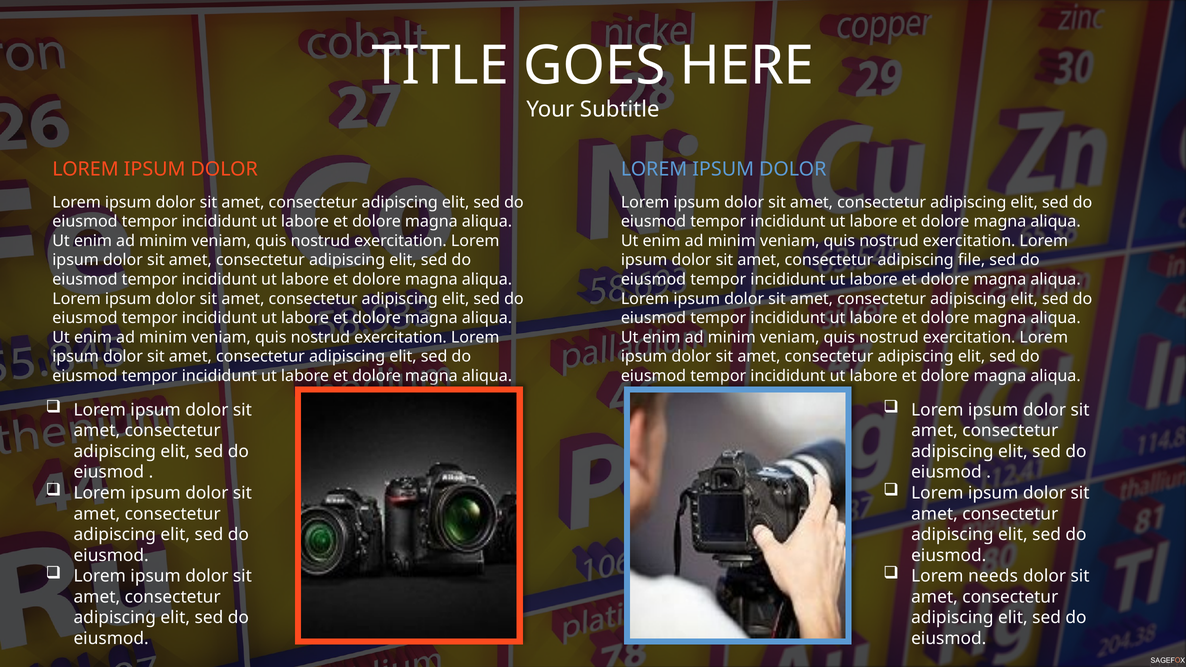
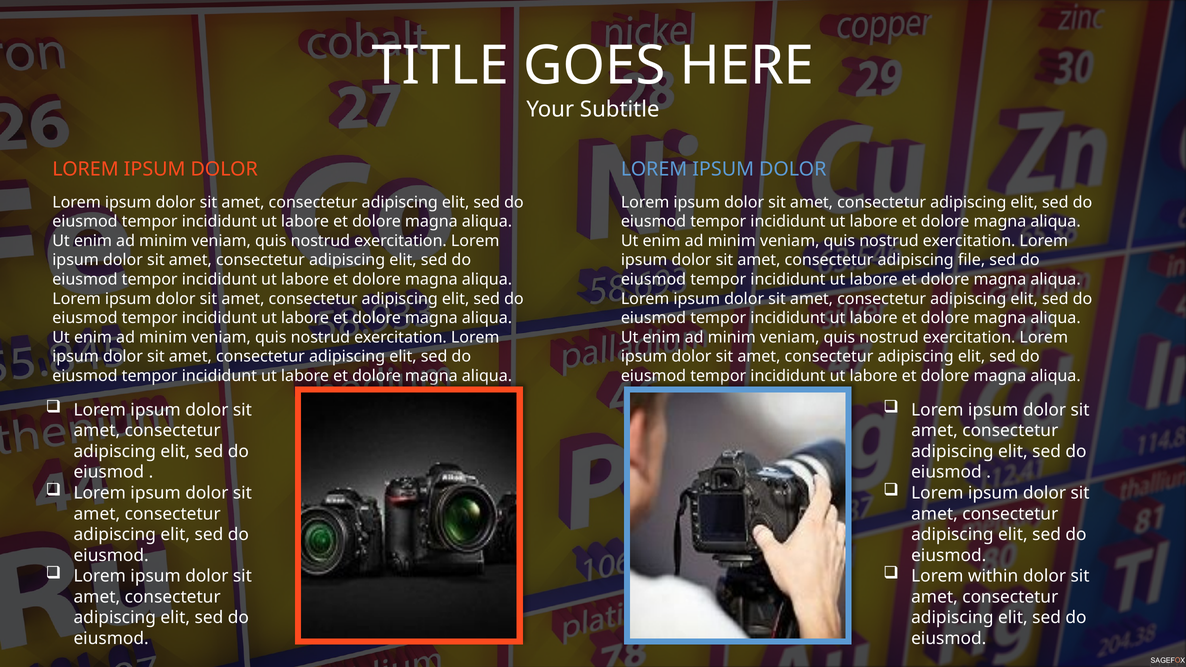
needs: needs -> within
